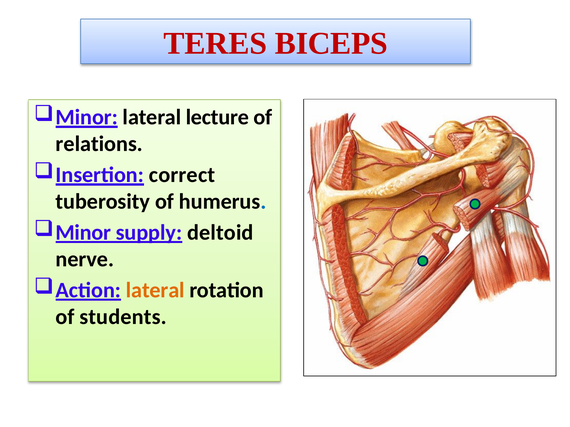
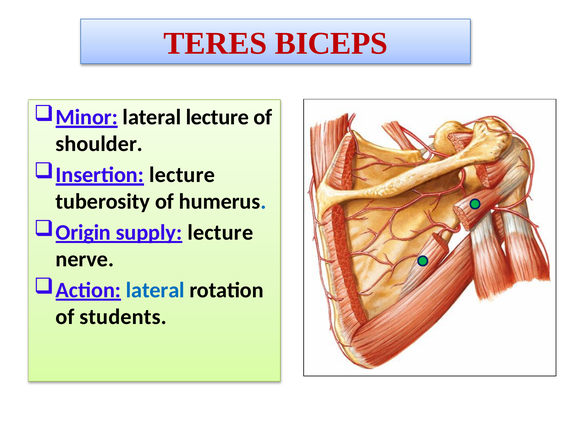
relations: relations -> shoulder
Insertion correct: correct -> lecture
Minor at (83, 233): Minor -> Origin
supply deltoid: deltoid -> lecture
lateral at (155, 290) colour: orange -> blue
